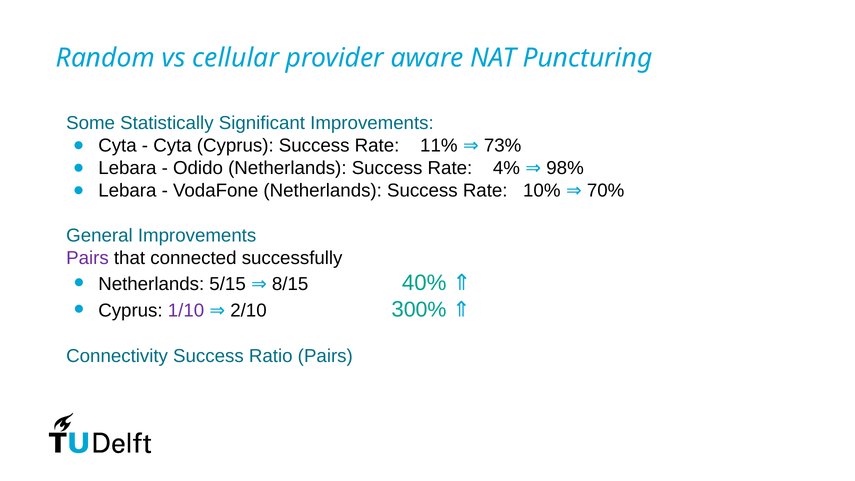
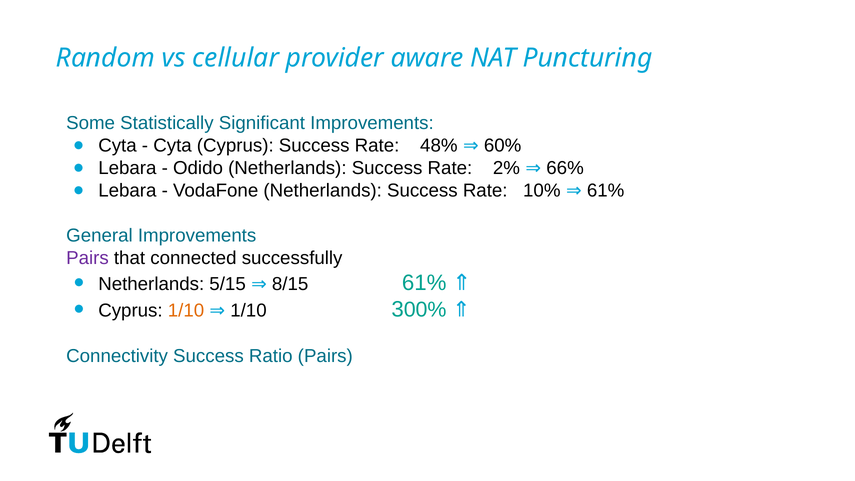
11%: 11% -> 48%
73%: 73% -> 60%
4%: 4% -> 2%
98%: 98% -> 66%
70% at (606, 190): 70% -> 61%
8/15 40%: 40% -> 61%
1/10 at (186, 311) colour: purple -> orange
2/10 at (248, 311): 2/10 -> 1/10
